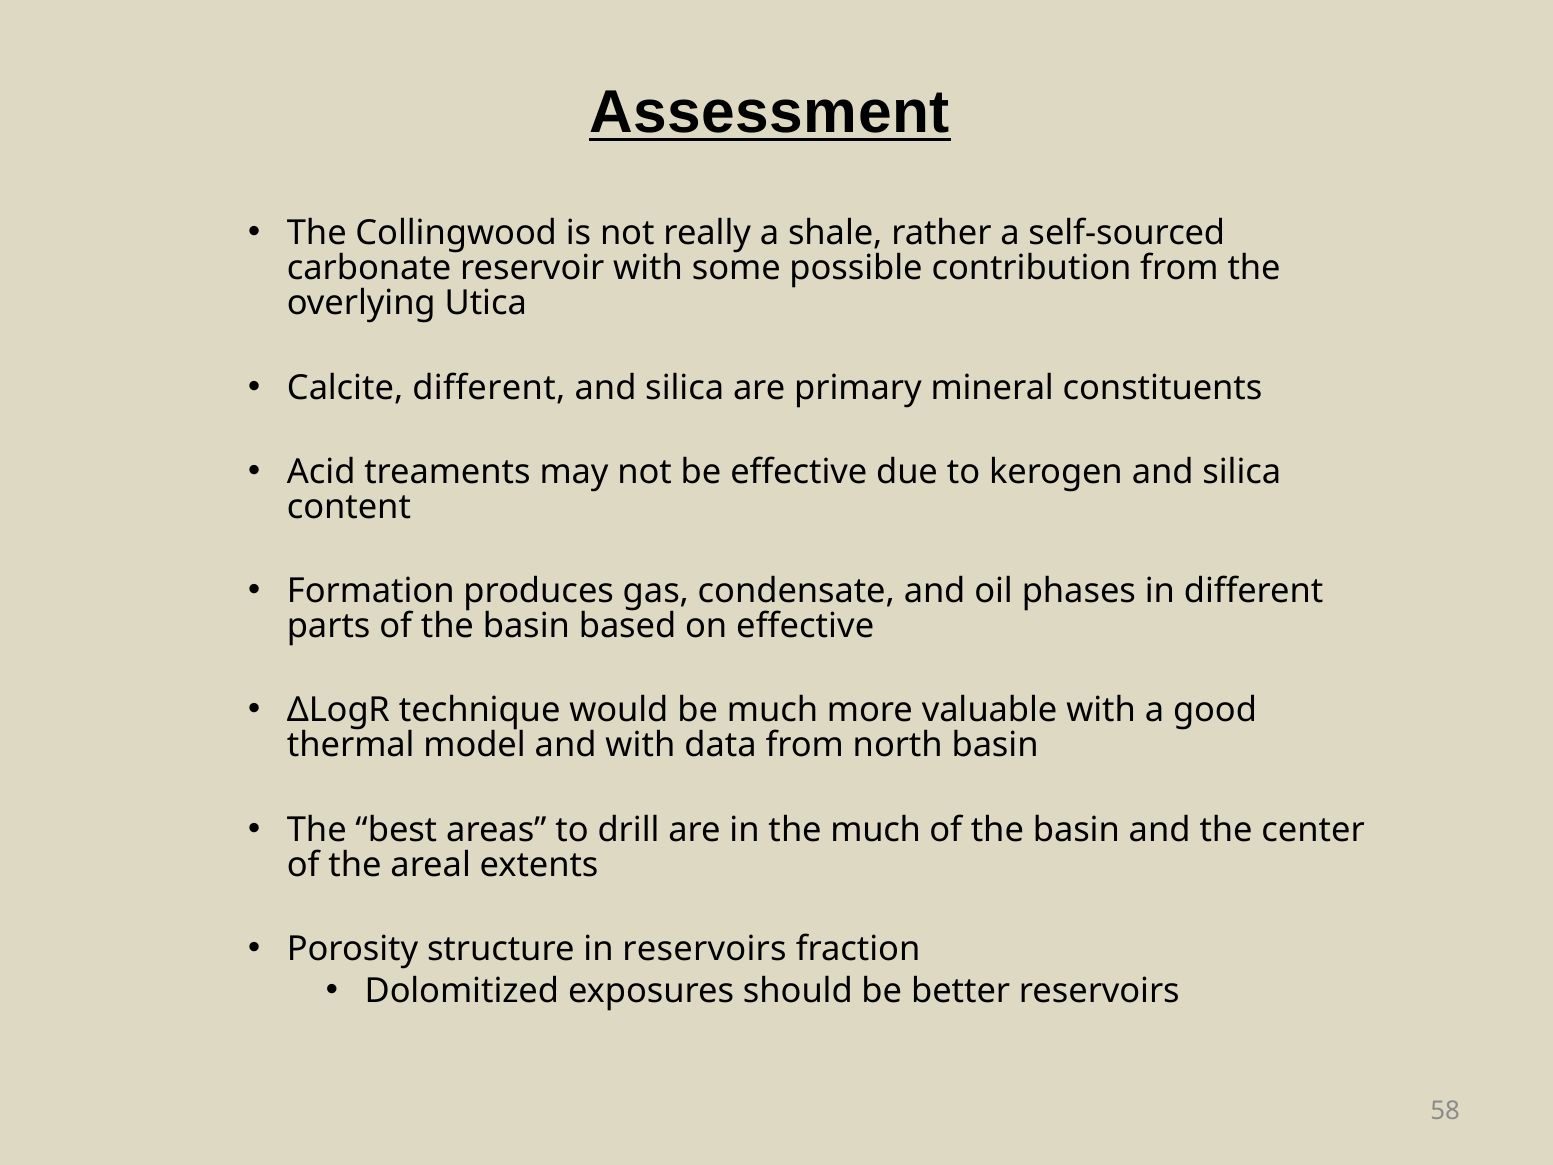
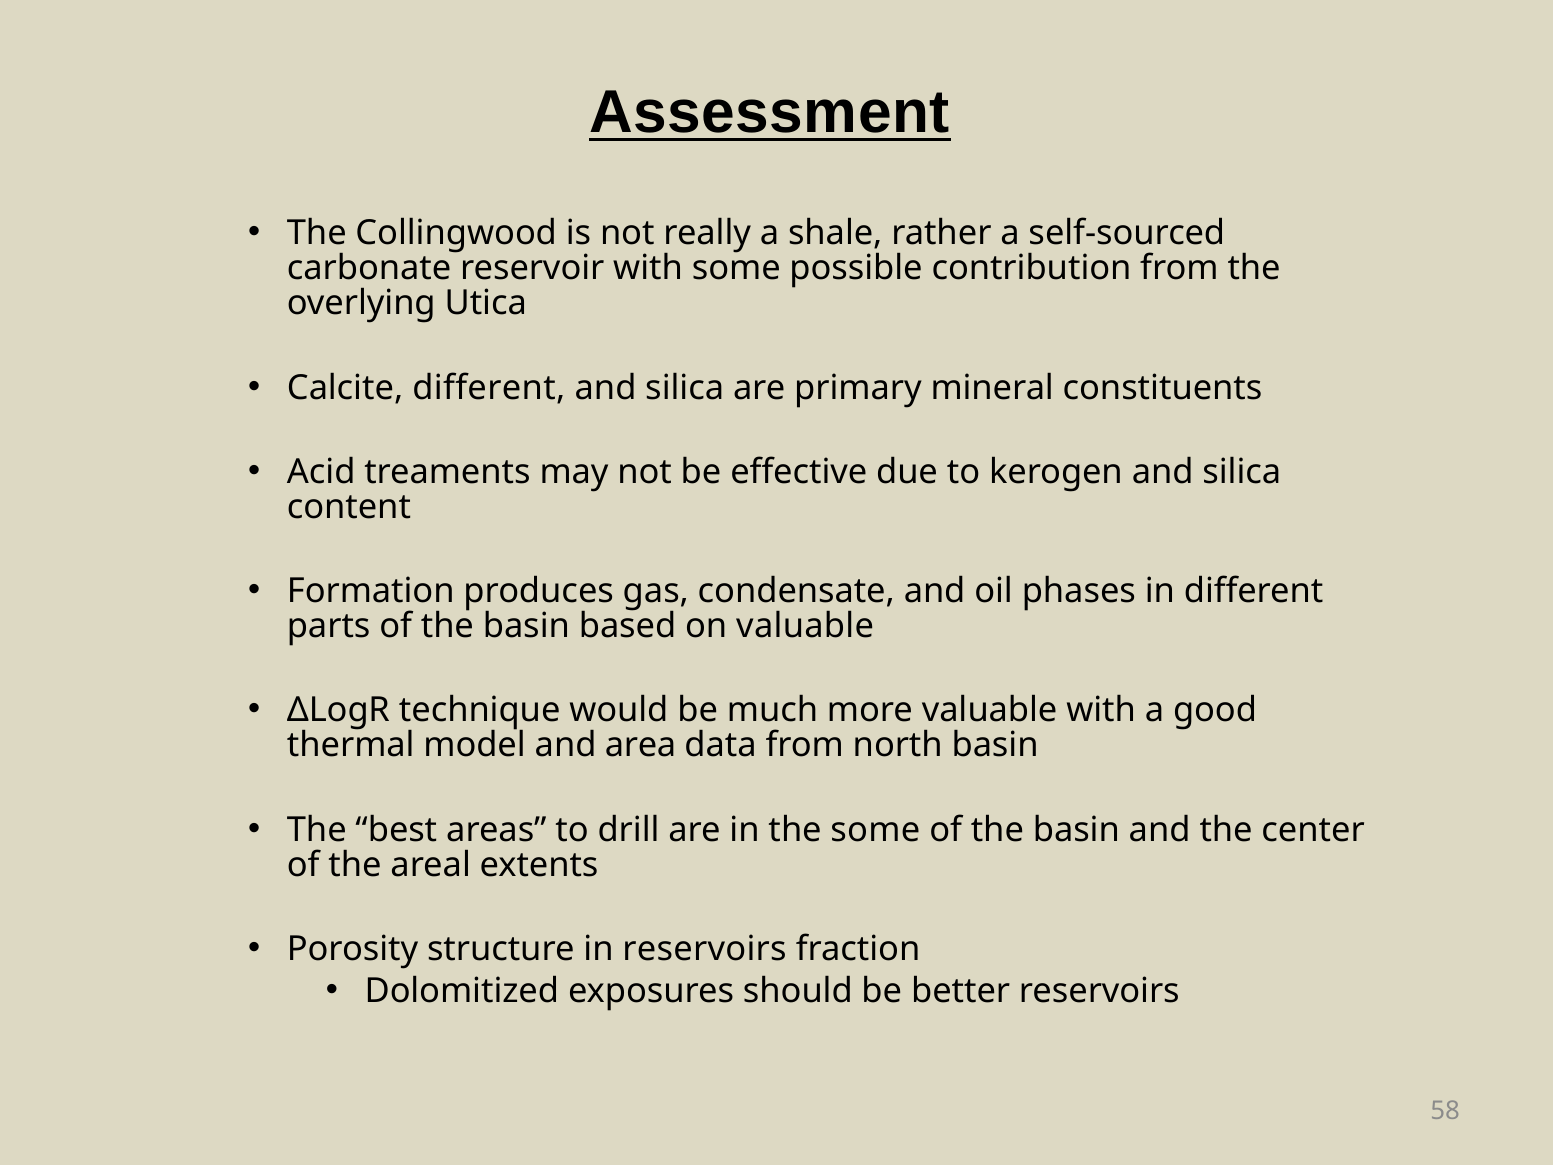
on effective: effective -> valuable
and with: with -> area
the much: much -> some
